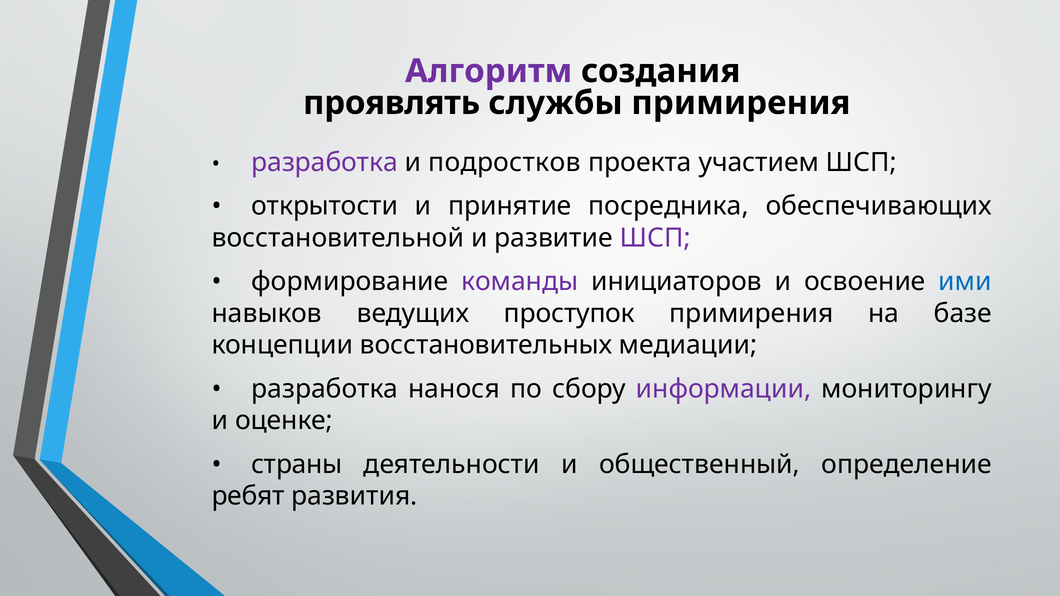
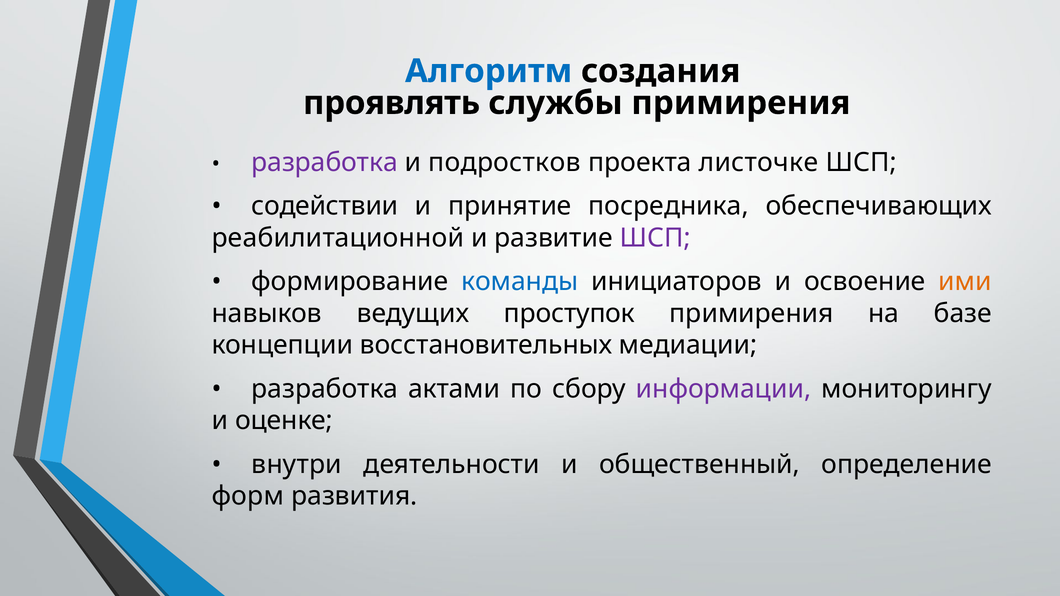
Алгоритм colour: purple -> blue
участием: участием -> листочке
открытости: открытости -> содействии
восстановительной: восстановительной -> реабилитационной
команды colour: purple -> blue
ими colour: blue -> orange
нанося: нанося -> актами
страны: страны -> внутри
ребят: ребят -> форм
